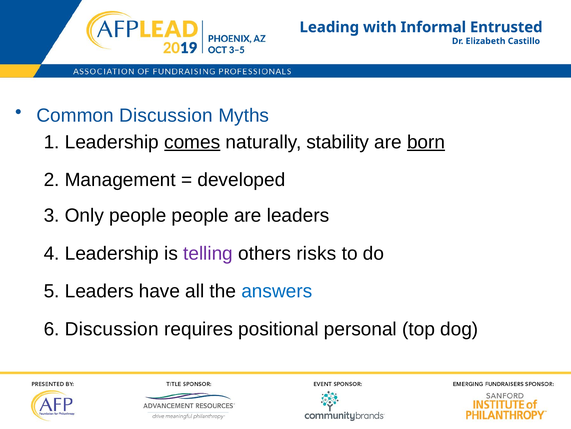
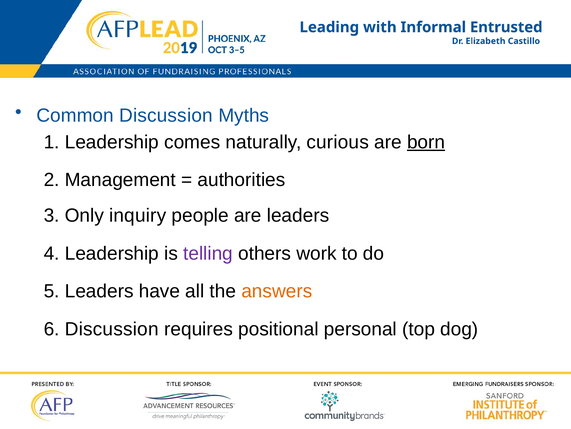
comes underline: present -> none
stability: stability -> curious
developed: developed -> authorities
Only people: people -> inquiry
risks: risks -> work
answers colour: blue -> orange
